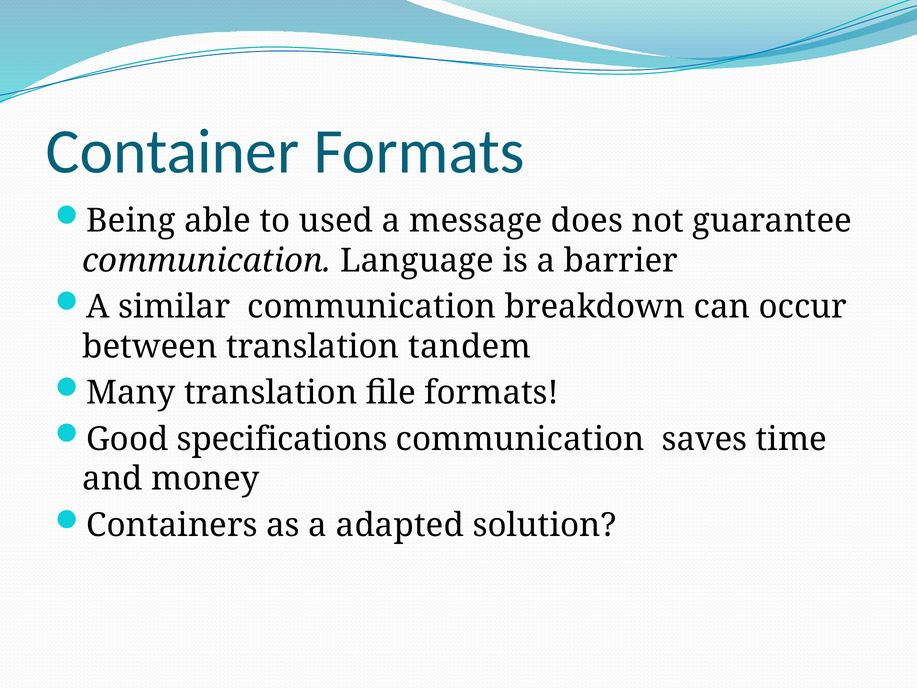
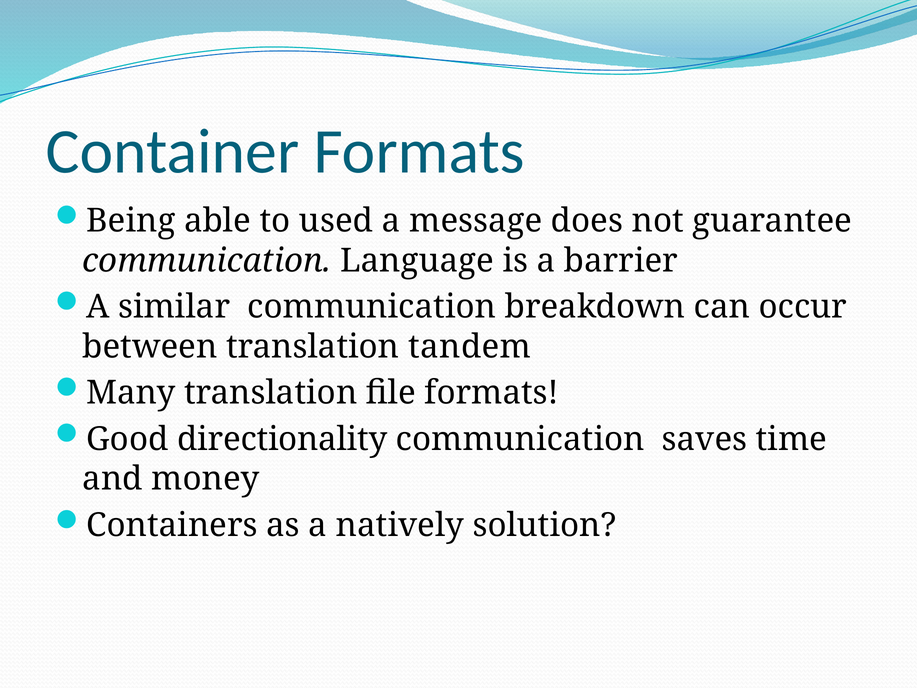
specifications: specifications -> directionality
adapted: adapted -> natively
